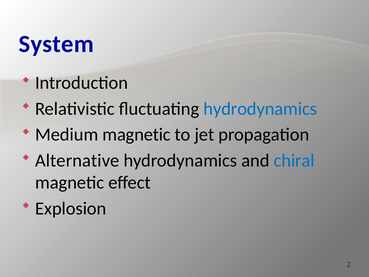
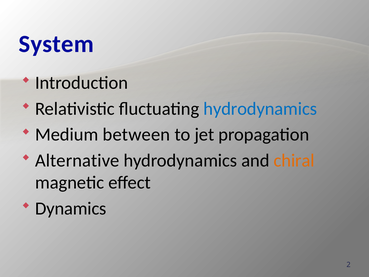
Medium magnetic: magnetic -> between
chiral colour: blue -> orange
Explosion: Explosion -> Dynamics
